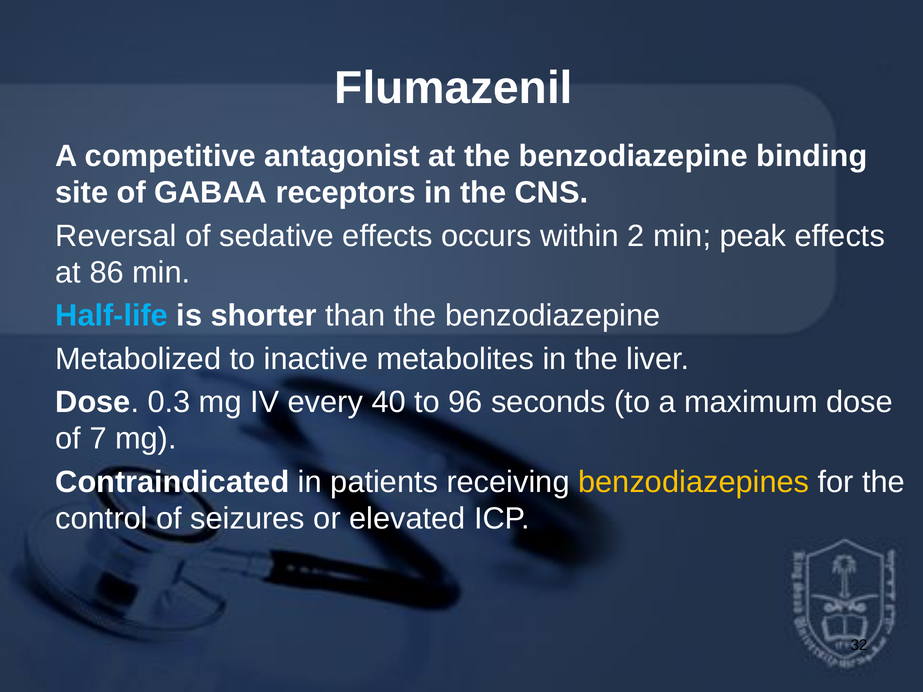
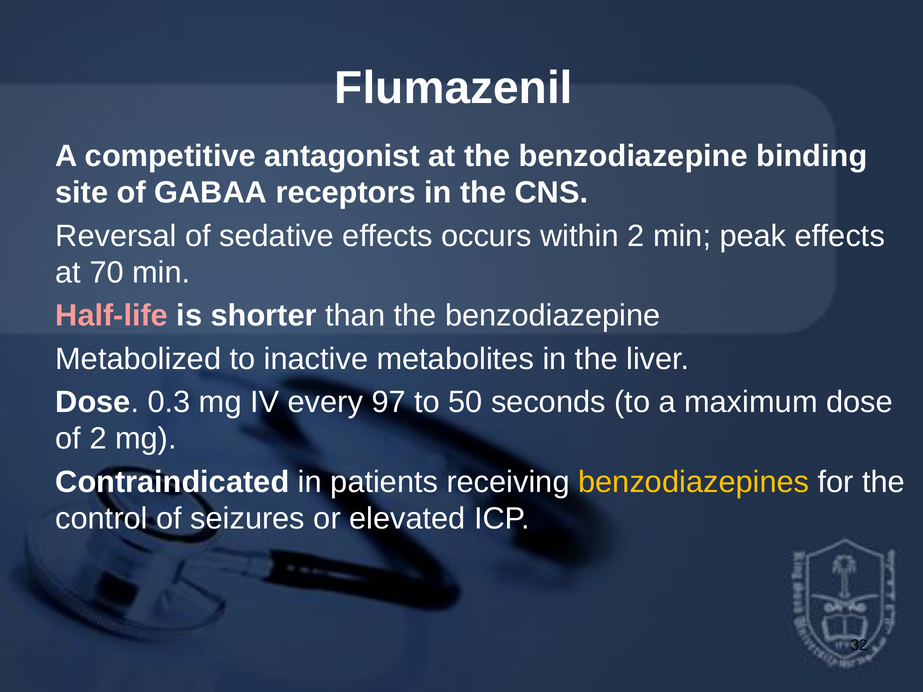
86: 86 -> 70
Half-life colour: light blue -> pink
40: 40 -> 97
96: 96 -> 50
of 7: 7 -> 2
